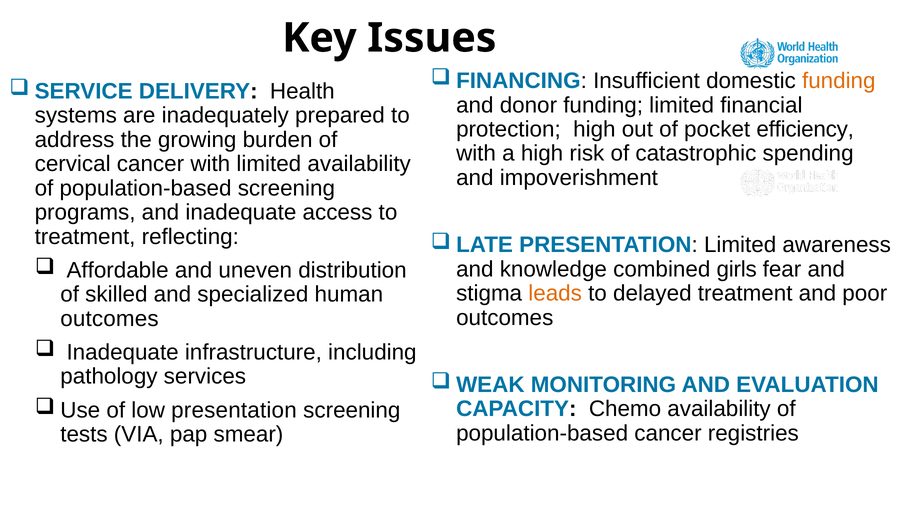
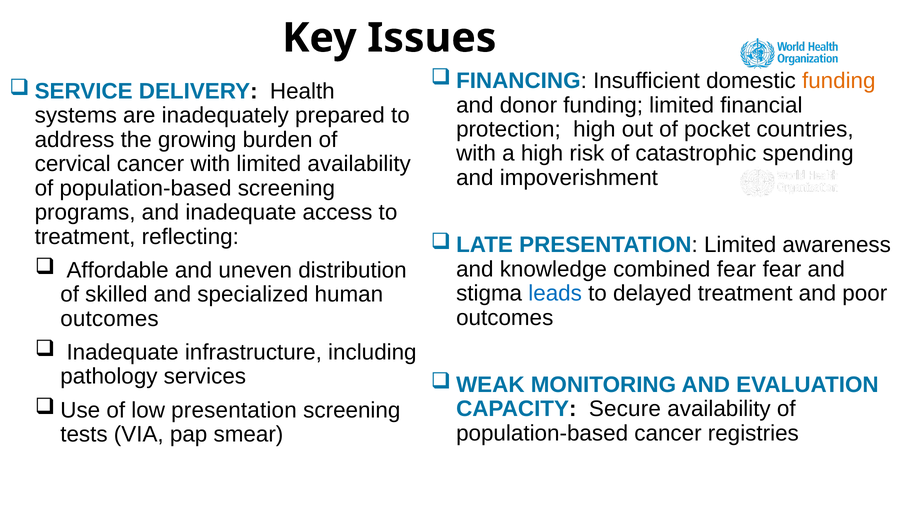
efficiency: efficiency -> countries
combined girls: girls -> fear
leads colour: orange -> blue
Chemo: Chemo -> Secure
